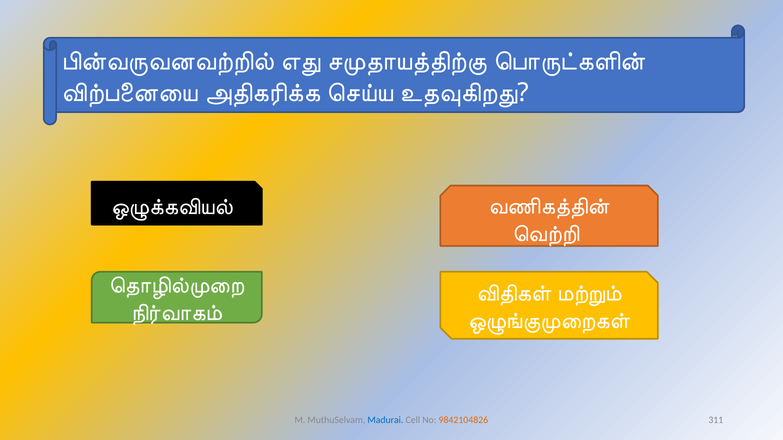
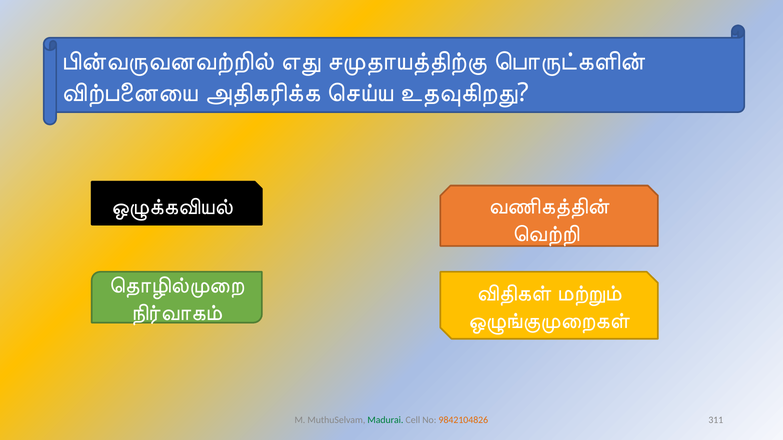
Madurai colour: blue -> green
